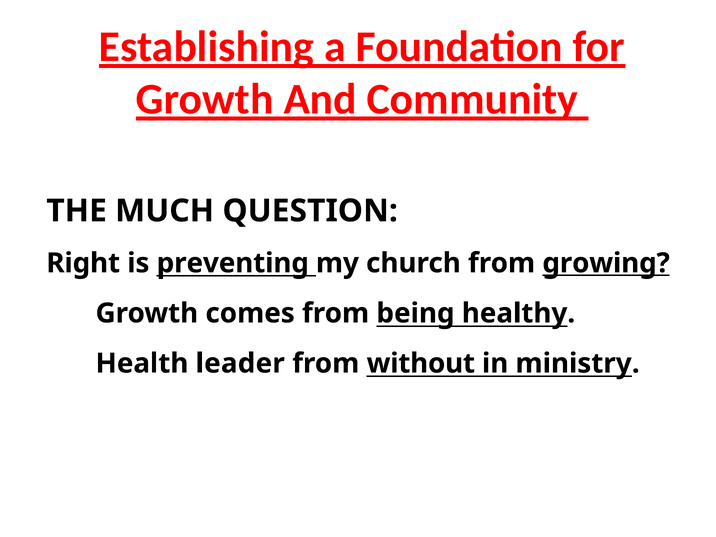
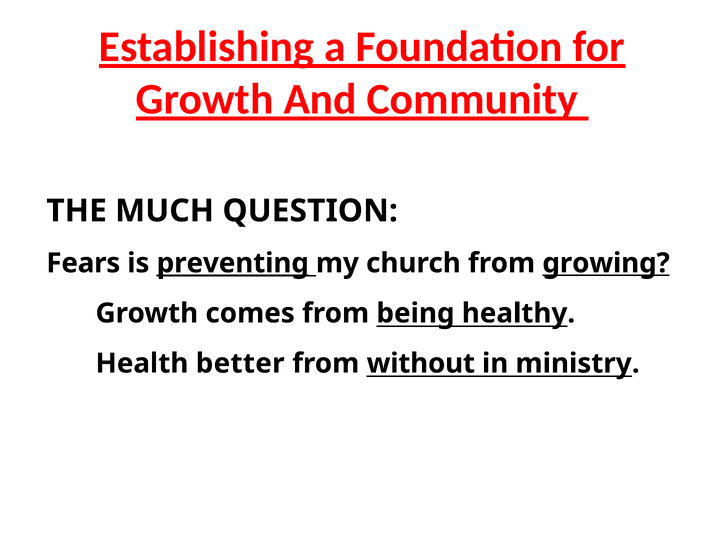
Right: Right -> Fears
preventing underline: none -> present
leader: leader -> better
